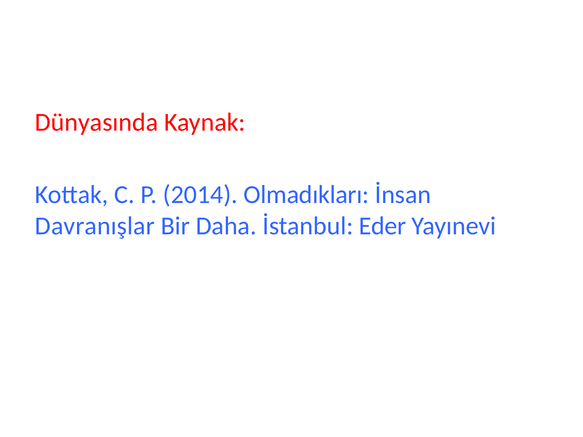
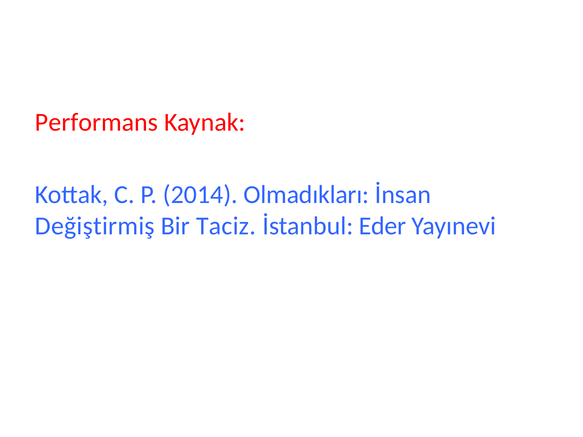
Dünyasında: Dünyasında -> Performans
Davranışlar: Davranışlar -> Değiştirmiş
Daha: Daha -> Taciz
